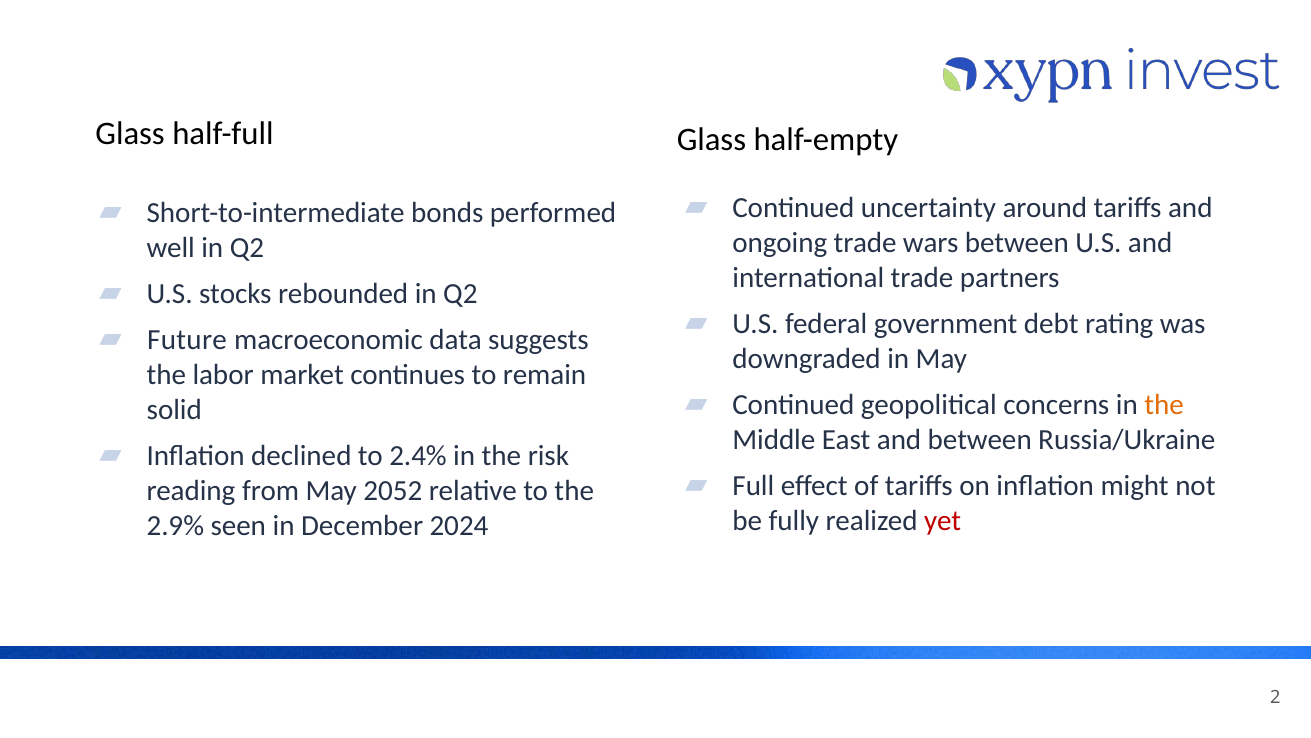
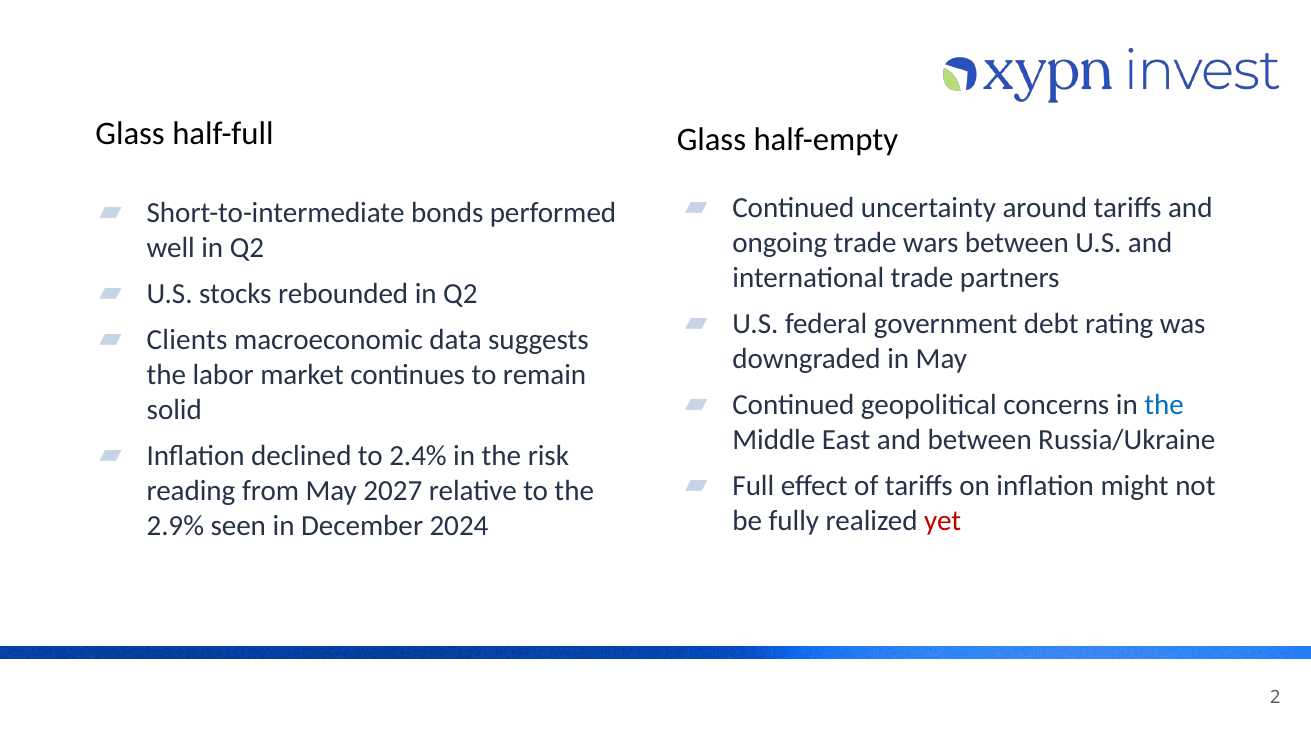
Future: Future -> Clients
the at (1164, 404) colour: orange -> blue
2052: 2052 -> 2027
